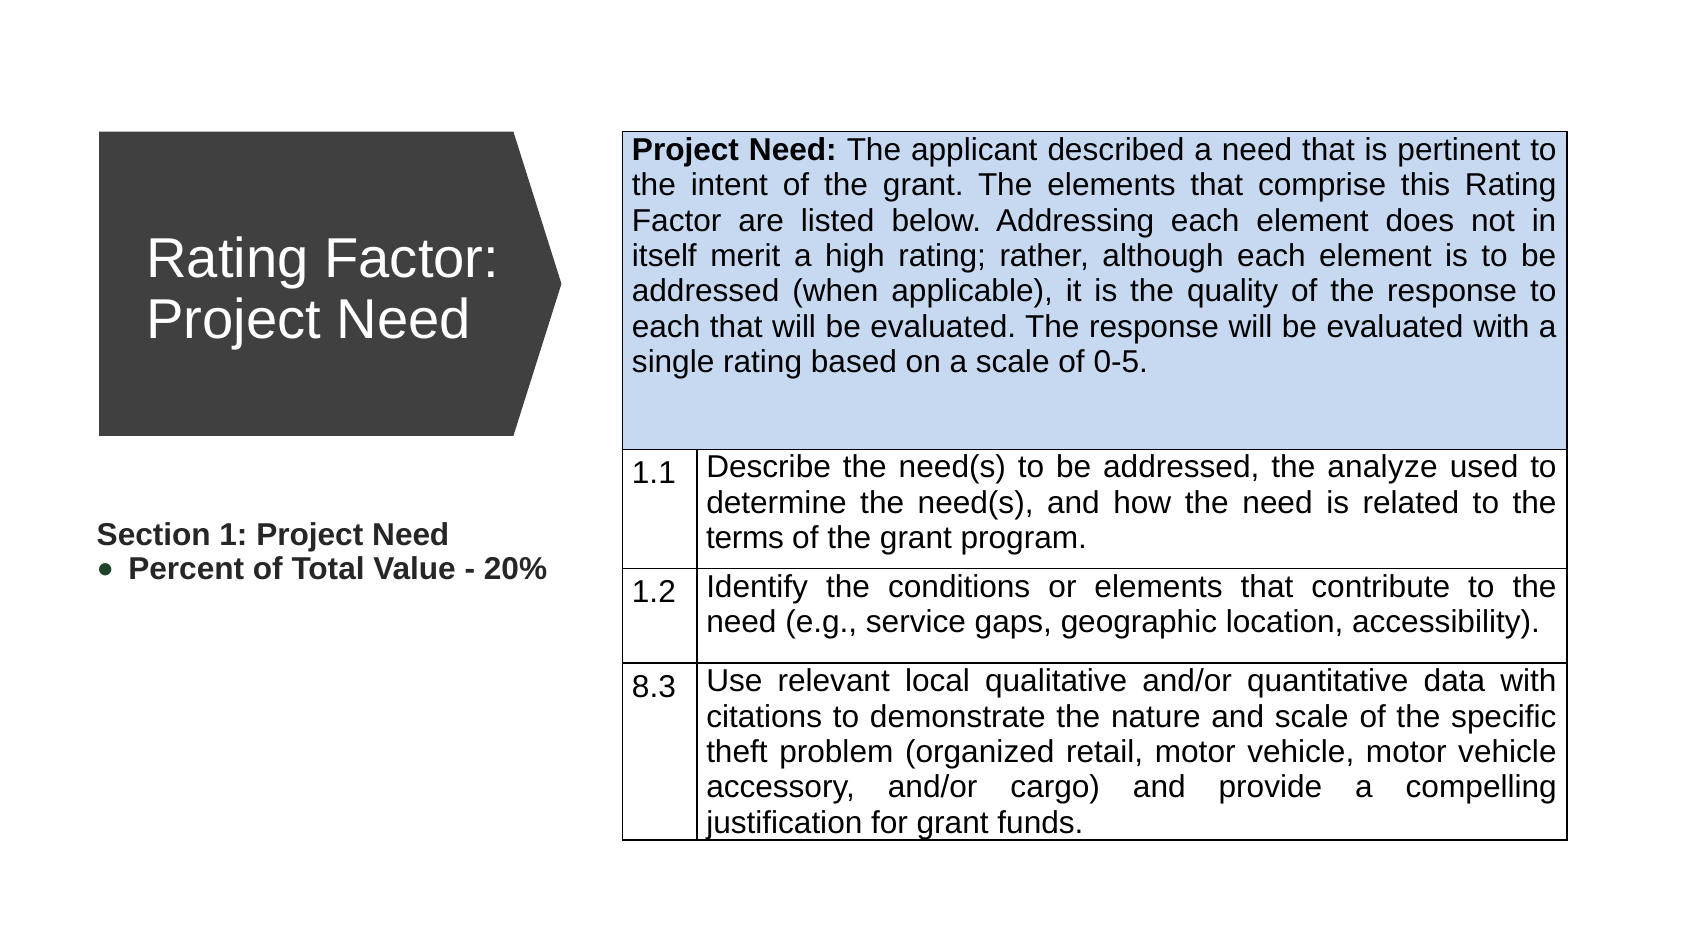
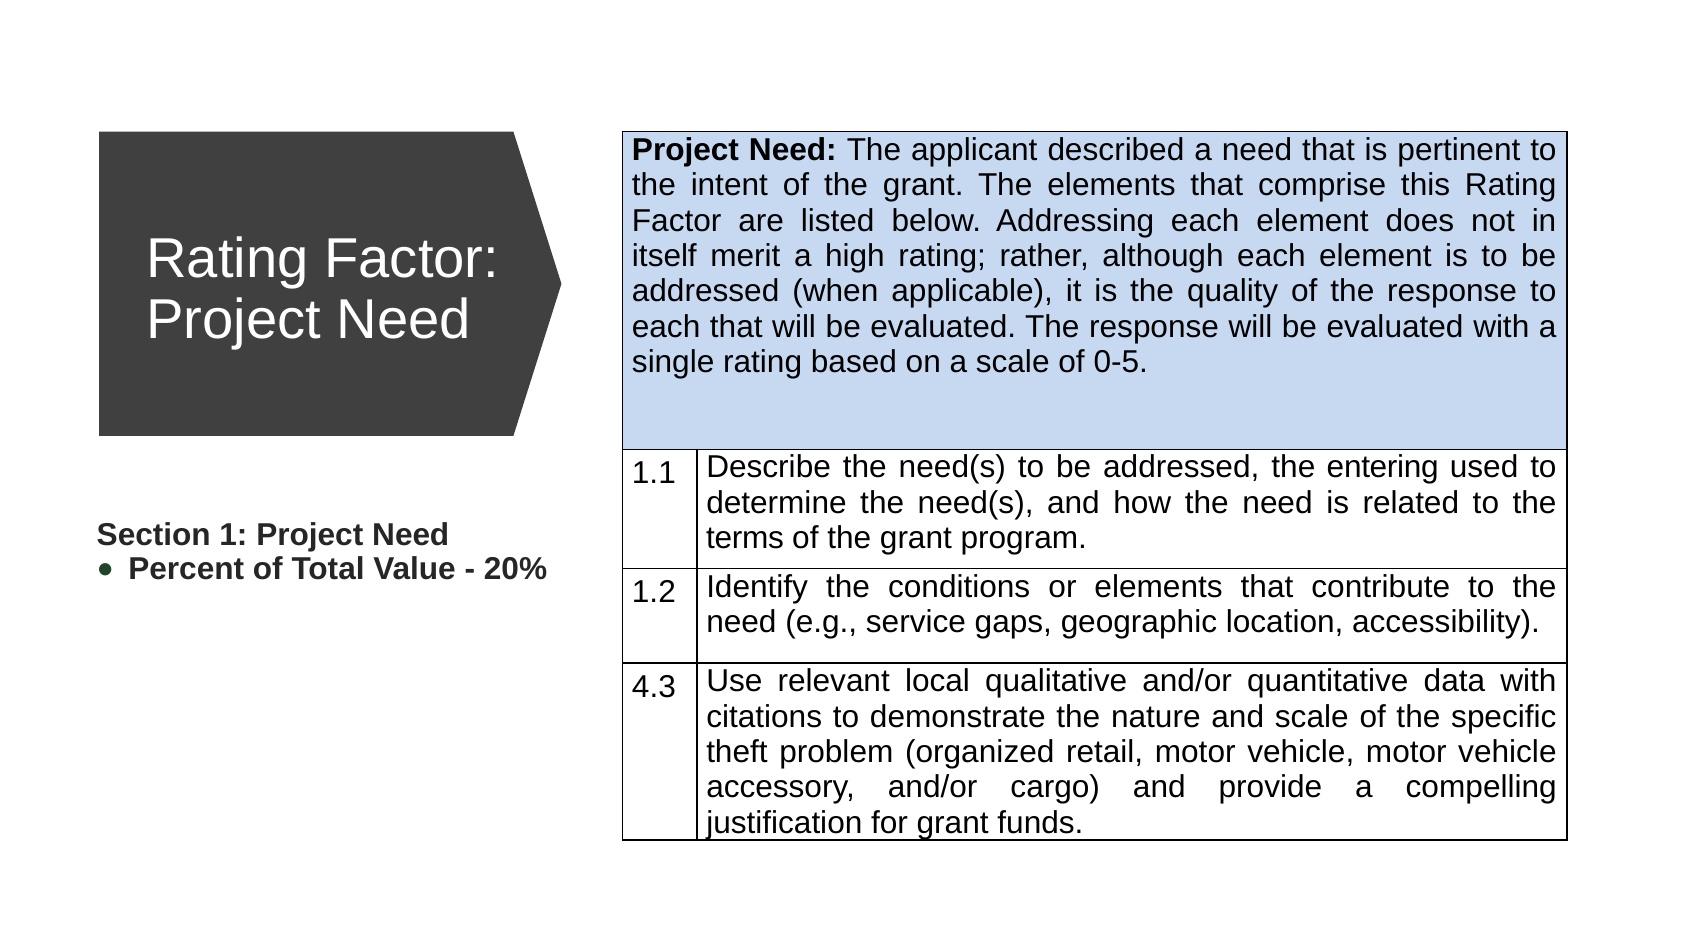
analyze: analyze -> entering
8.3: 8.3 -> 4.3
